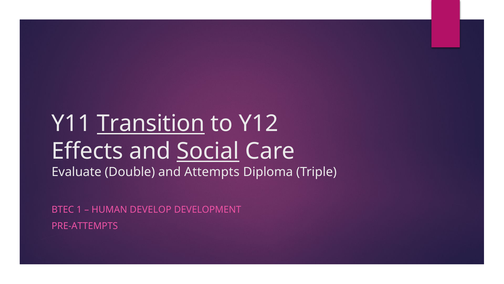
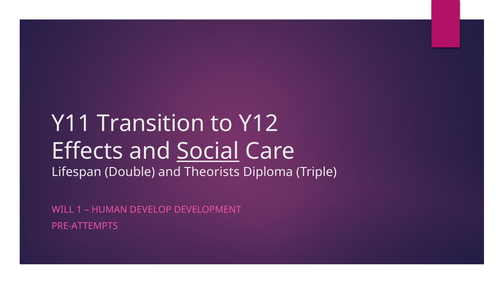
Transition underline: present -> none
Evaluate: Evaluate -> Lifespan
Attempts: Attempts -> Theorists
BTEC: BTEC -> WILL
